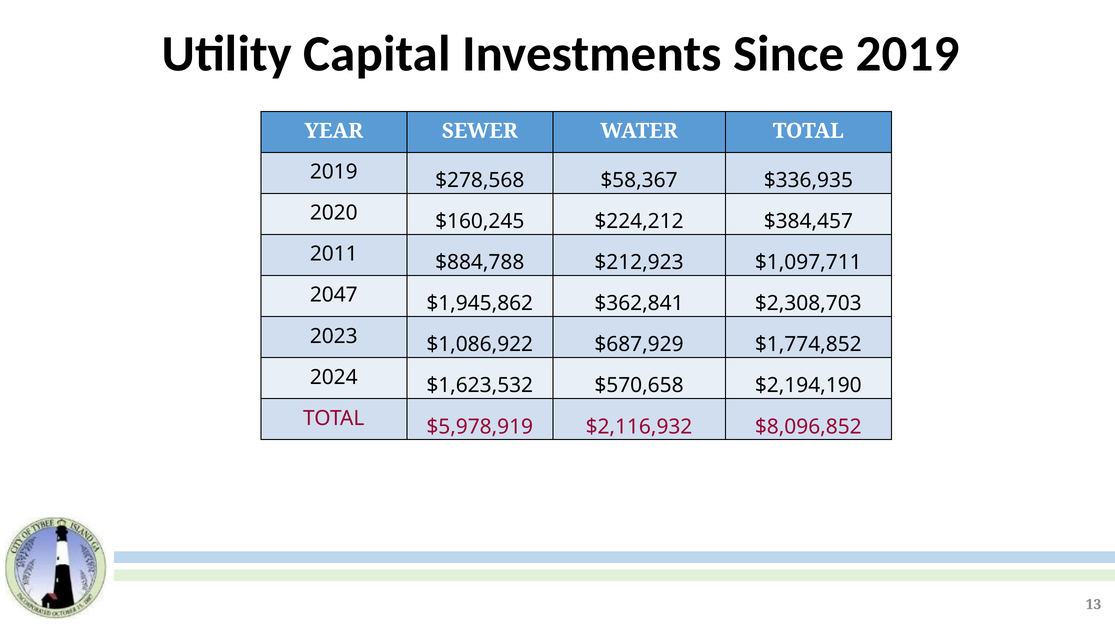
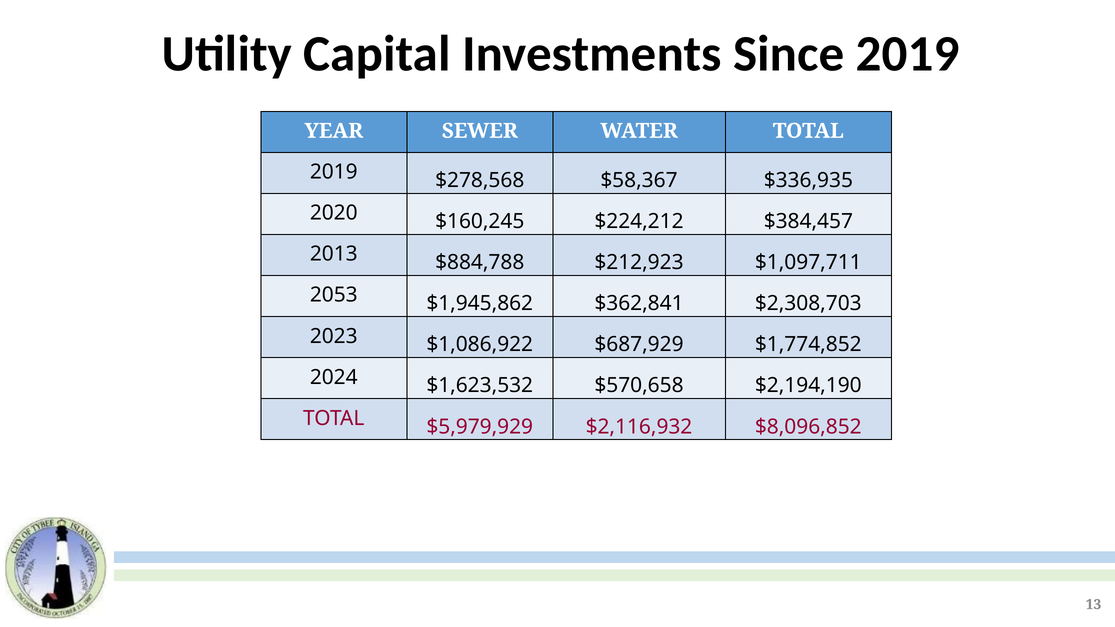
2011: 2011 -> 2013
2047: 2047 -> 2053
$5,978,919: $5,978,919 -> $5,979,929
